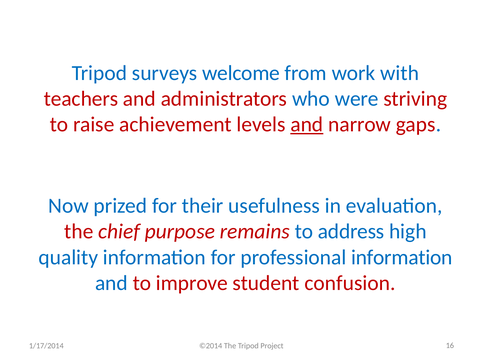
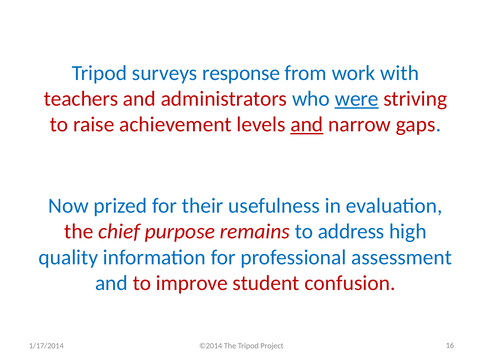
welcome: welcome -> response
were underline: none -> present
professional information: information -> assessment
